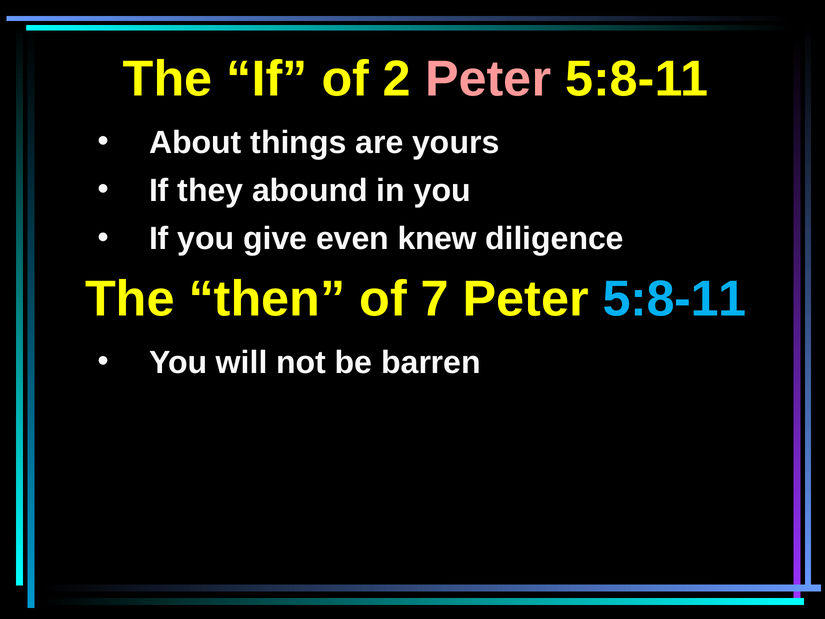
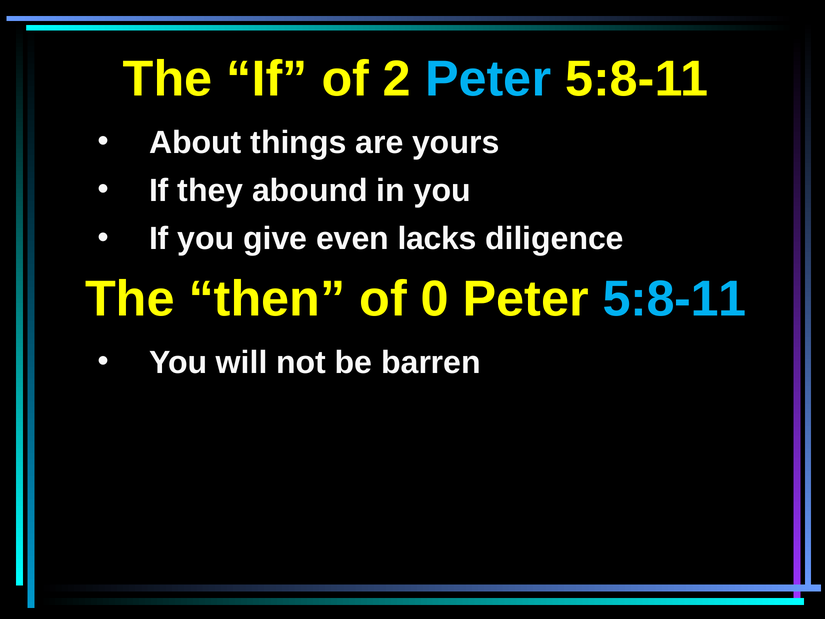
Peter at (488, 79) colour: pink -> light blue
knew: knew -> lacks
7: 7 -> 0
